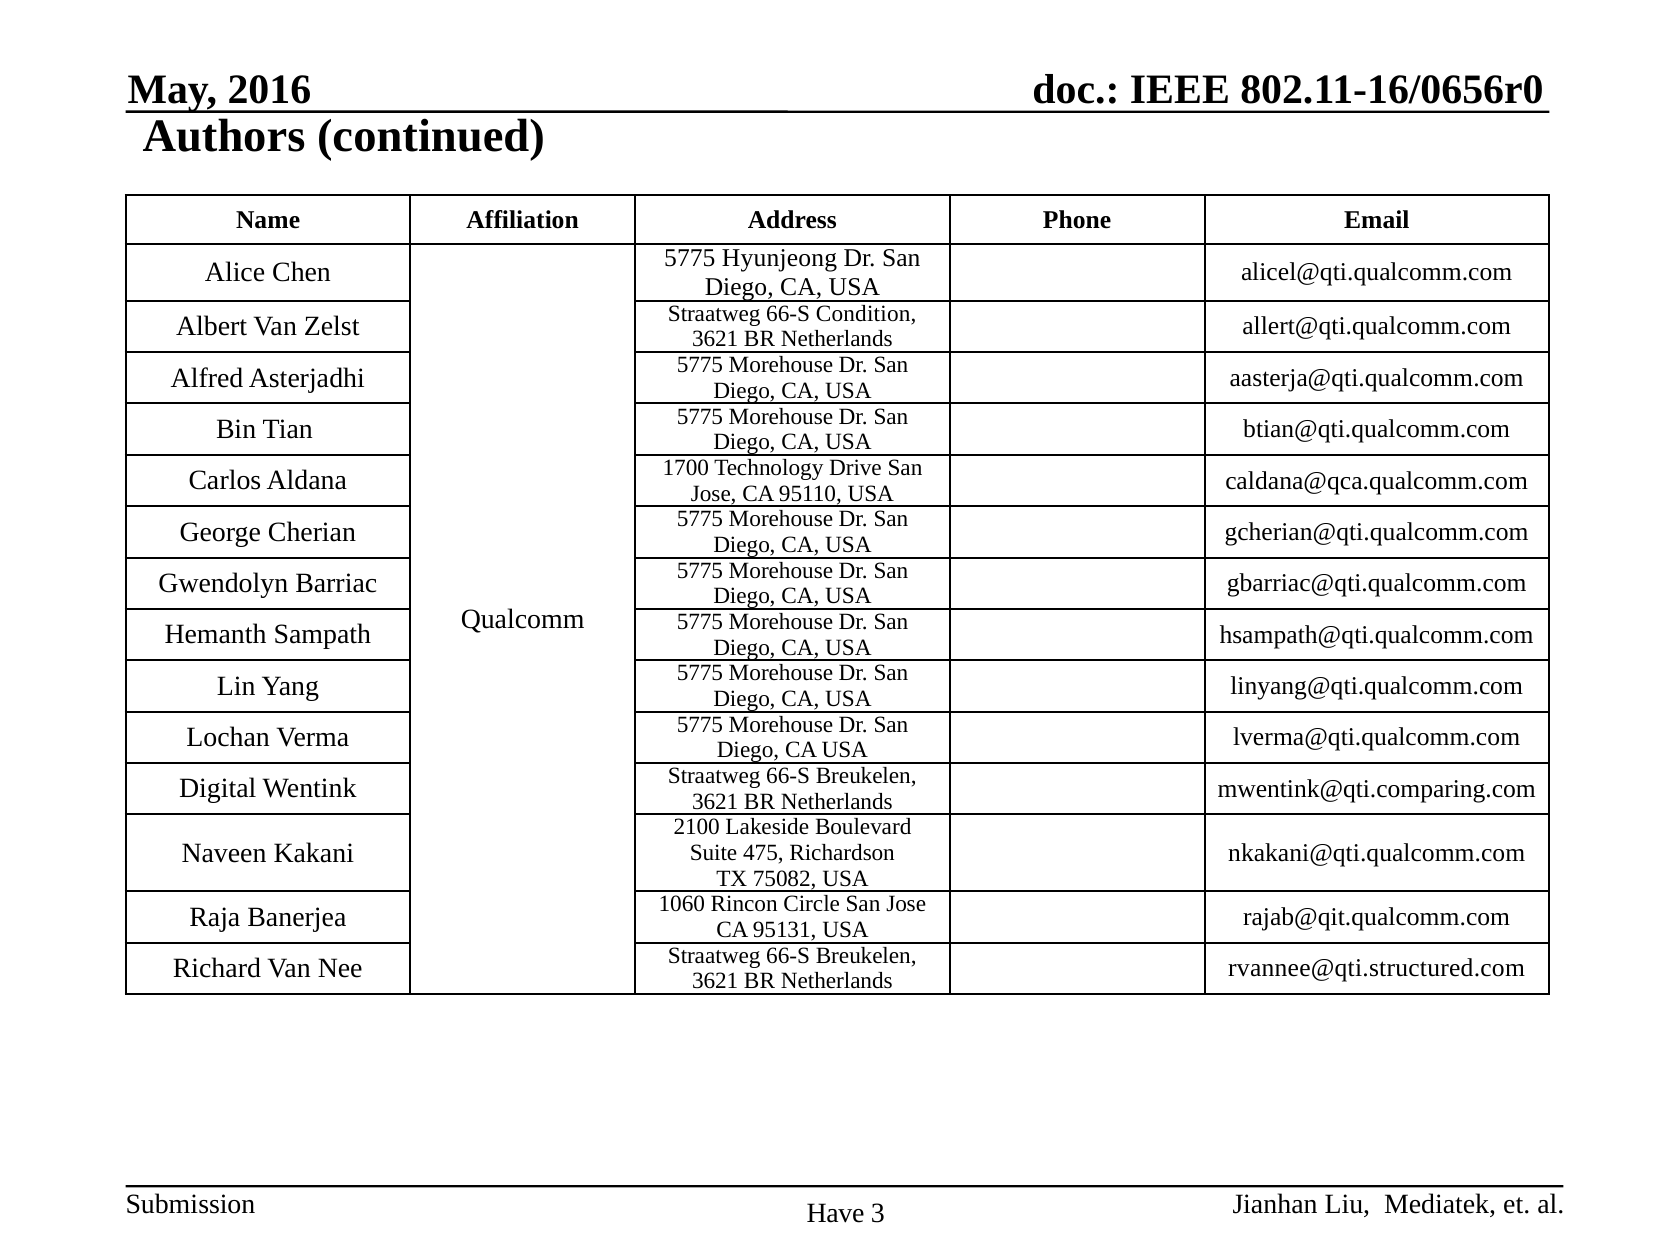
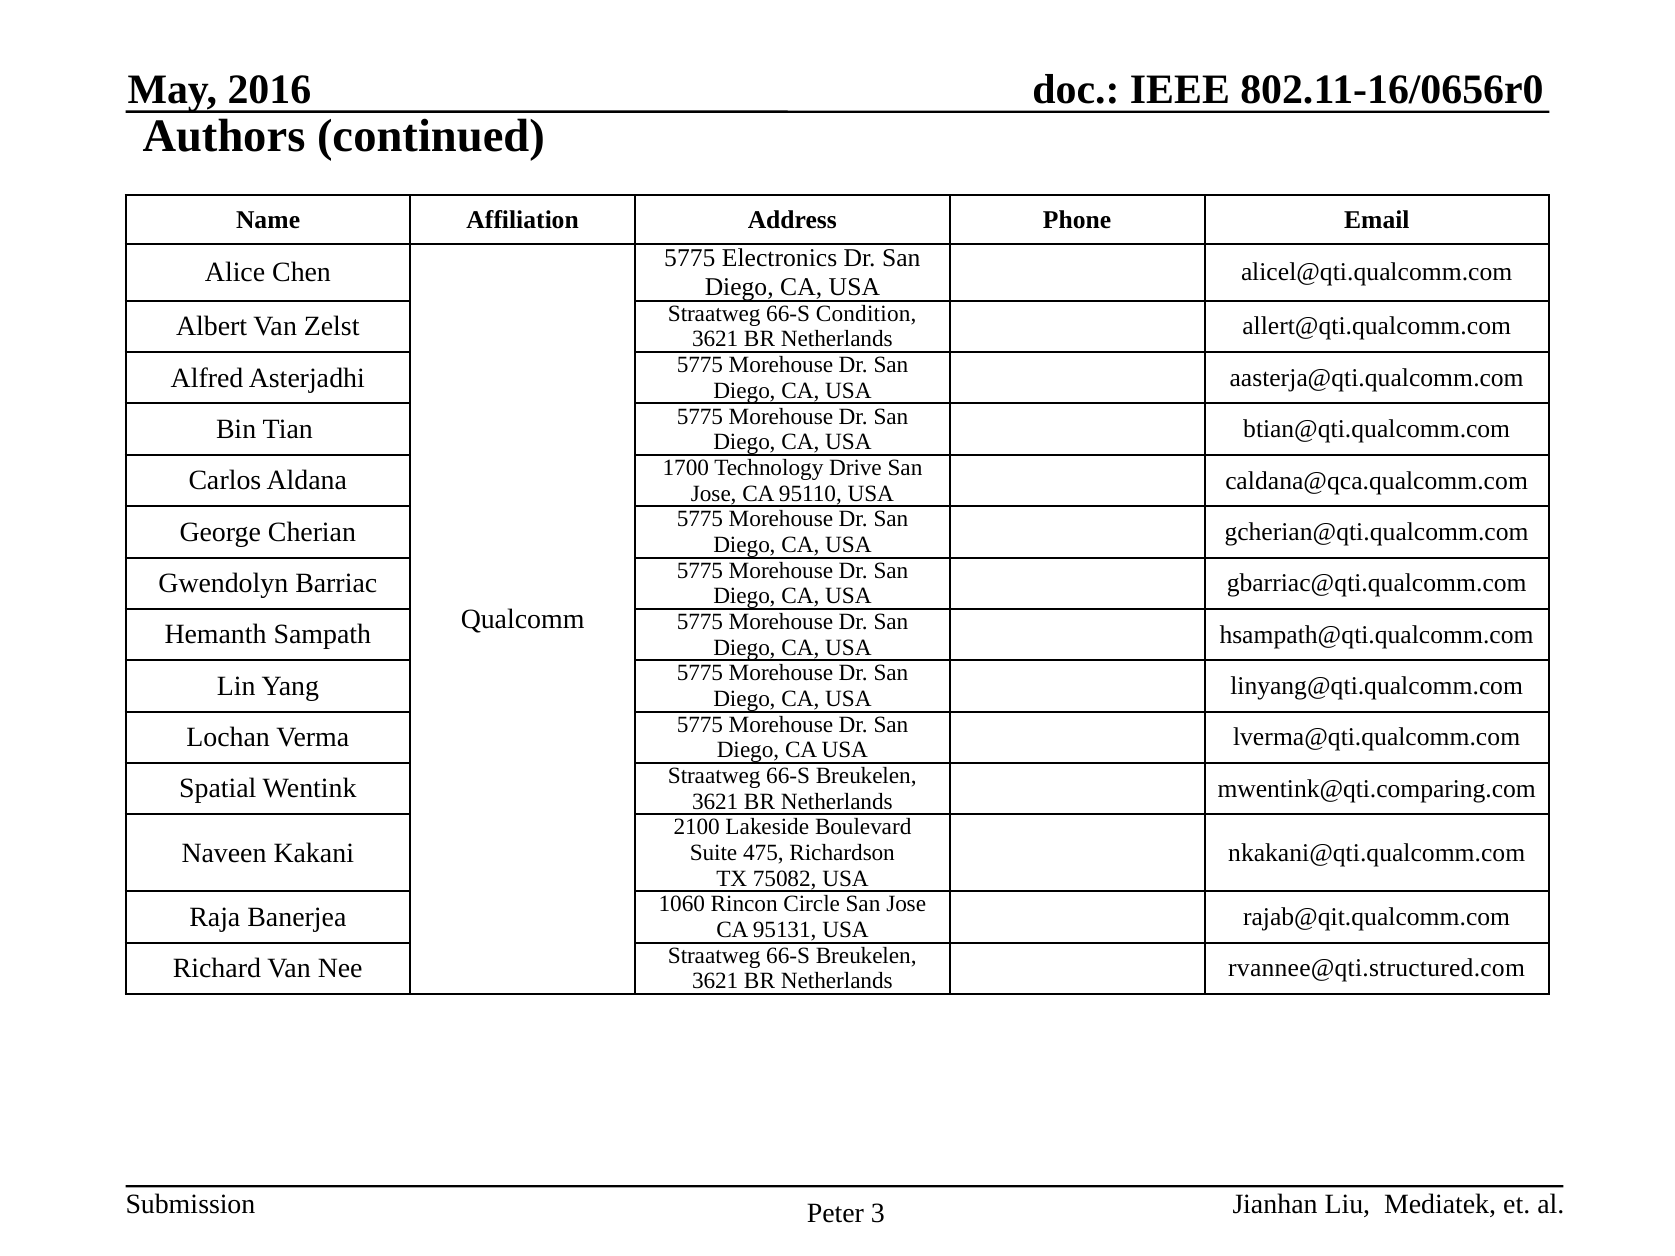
Hyunjeong: Hyunjeong -> Electronics
Digital: Digital -> Spatial
Have: Have -> Peter
